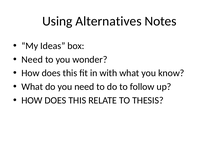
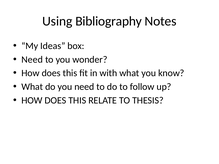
Alternatives: Alternatives -> Bibliography
